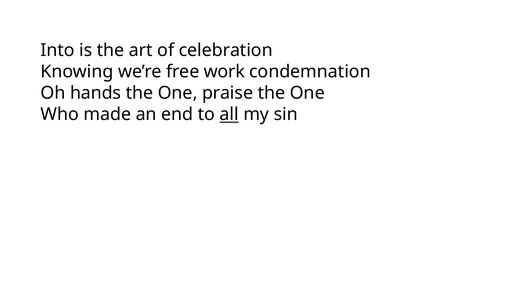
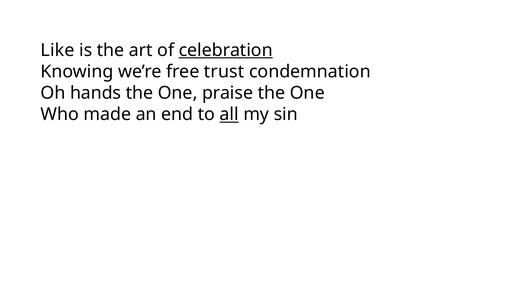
Into: Into -> Like
celebration underline: none -> present
work: work -> trust
